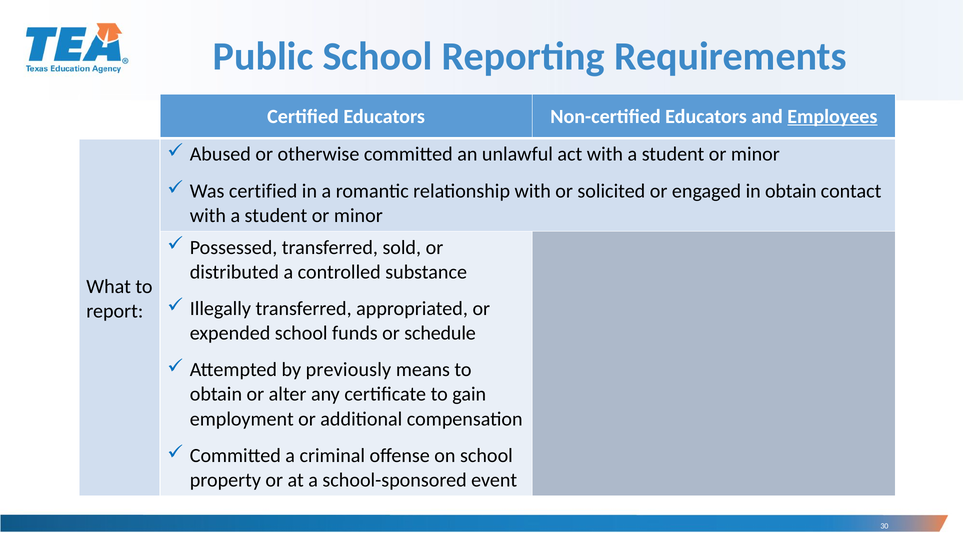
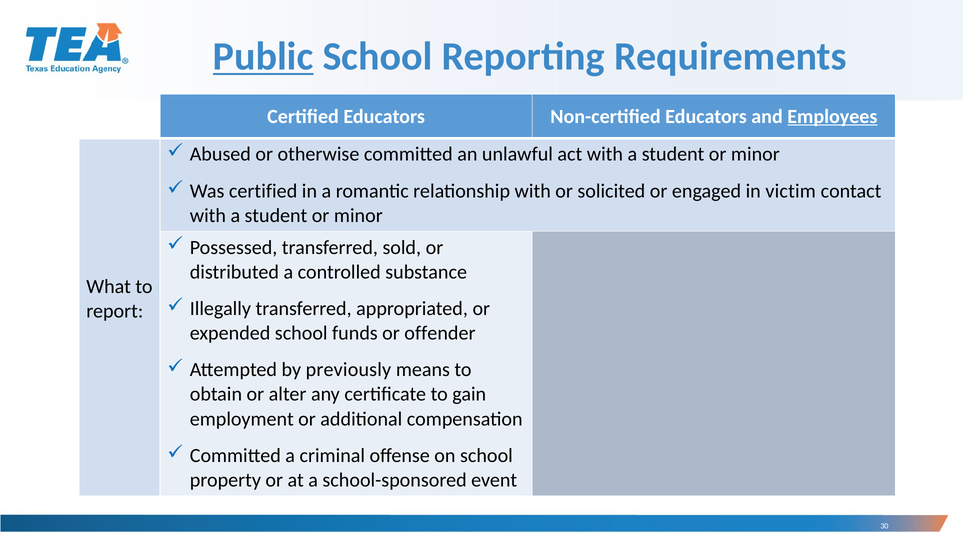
Public underline: none -> present
in obtain: obtain -> victim
schedule: schedule -> offender
